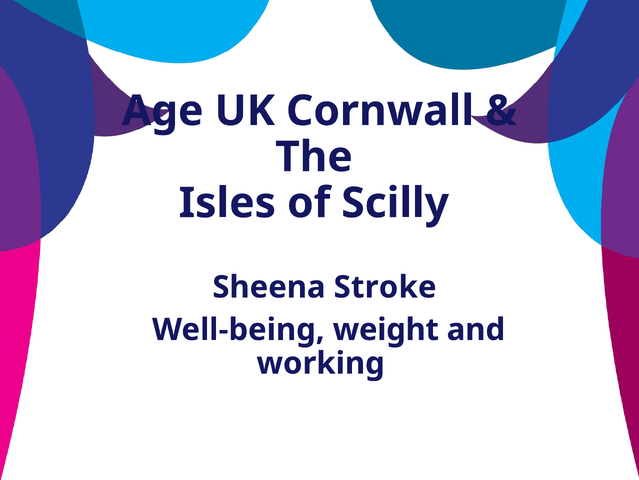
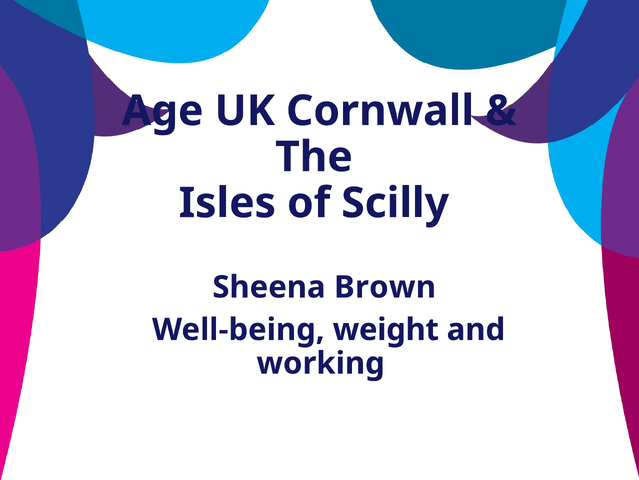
Stroke: Stroke -> Brown
